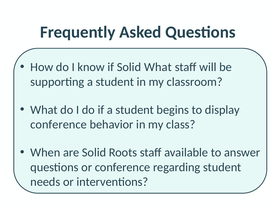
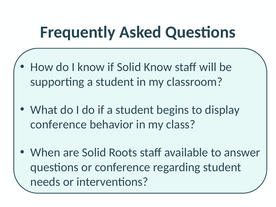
Solid What: What -> Know
